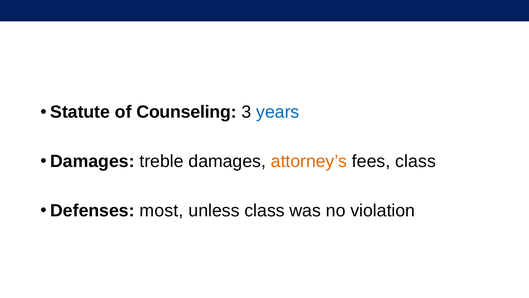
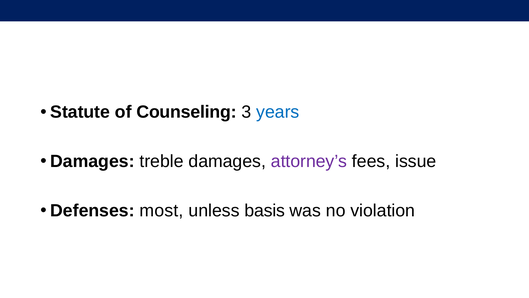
attorney’s colour: orange -> purple
fees class: class -> issue
unless class: class -> basis
